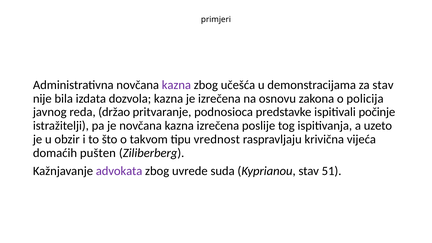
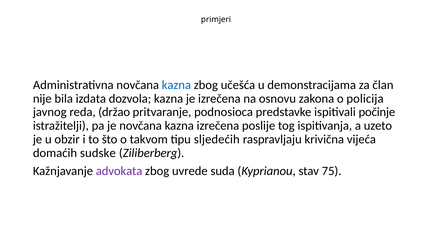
kazna at (176, 85) colour: purple -> blue
za stav: stav -> član
vrednost: vrednost -> sljedećih
pušten: pušten -> sudske
51: 51 -> 75
